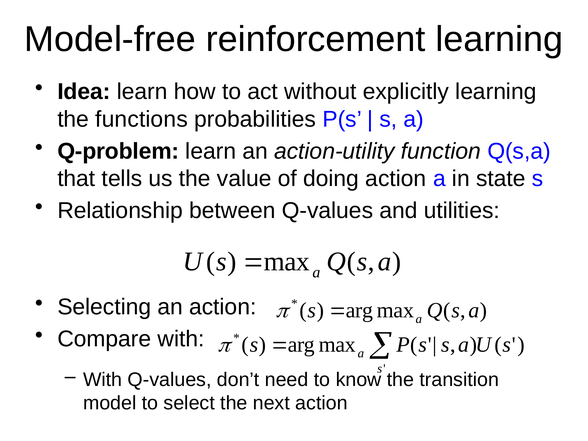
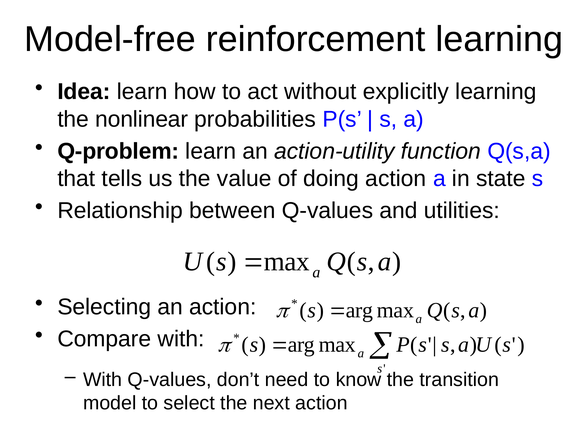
functions: functions -> nonlinear
